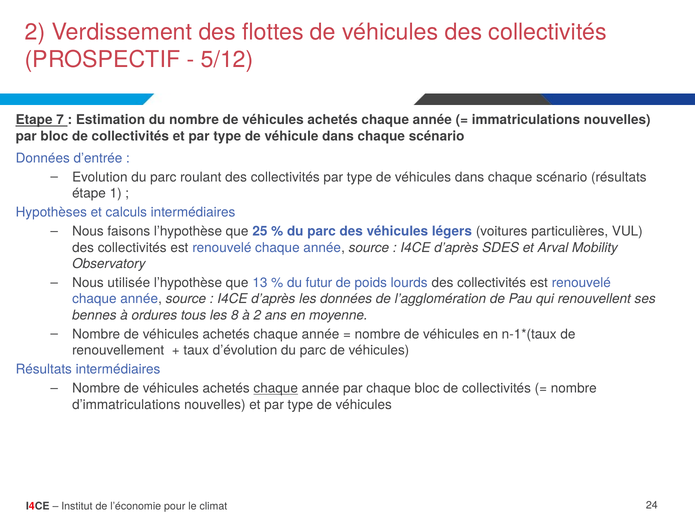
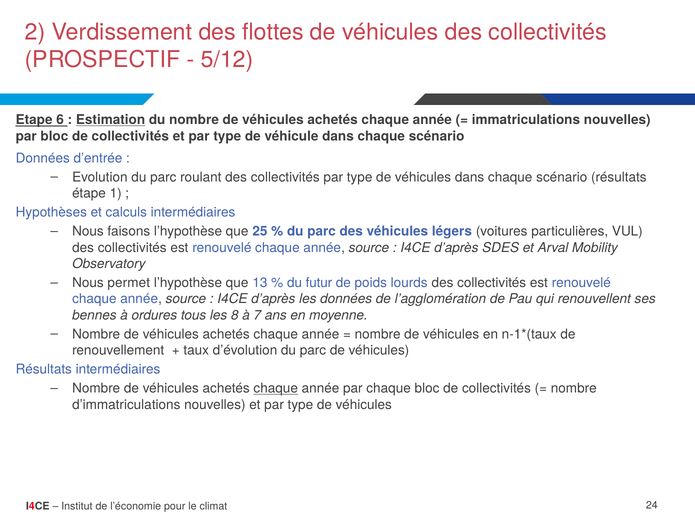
7: 7 -> 6
Estimation underline: none -> present
utilisée: utilisée -> permet
à 2: 2 -> 7
